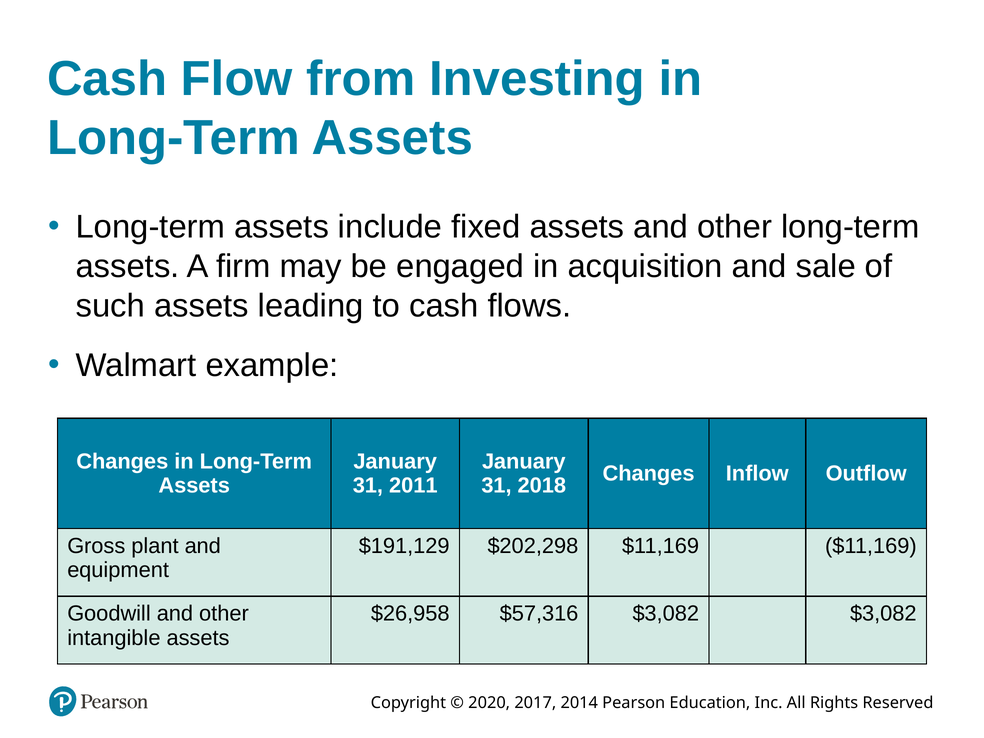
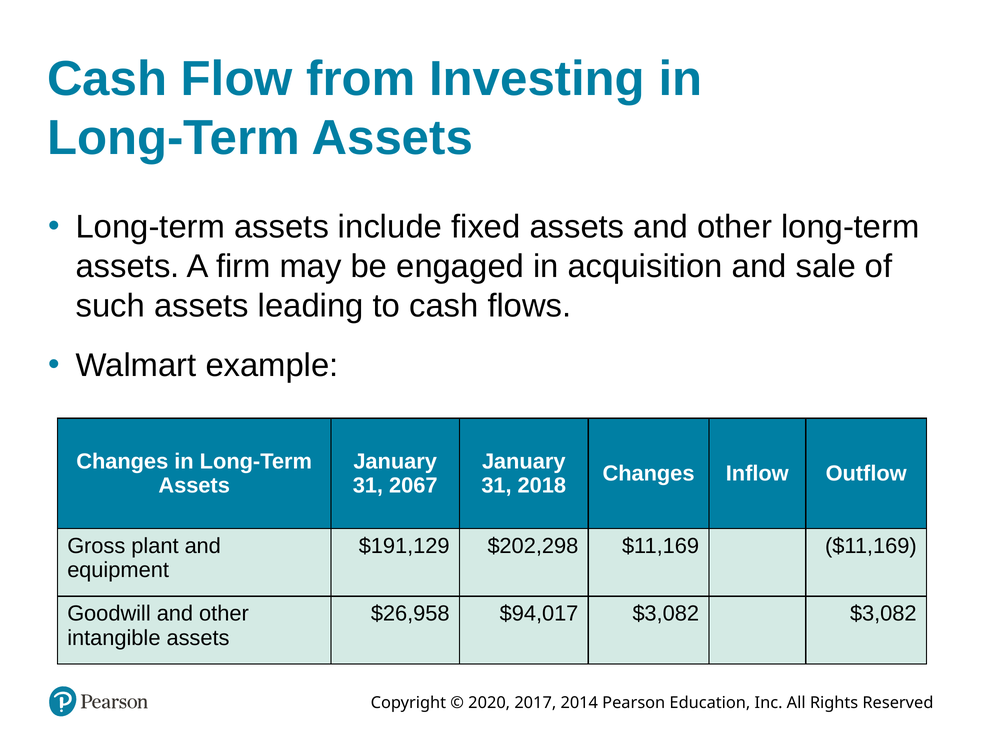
2011: 2011 -> 2067
$57,316: $57,316 -> $94,017
